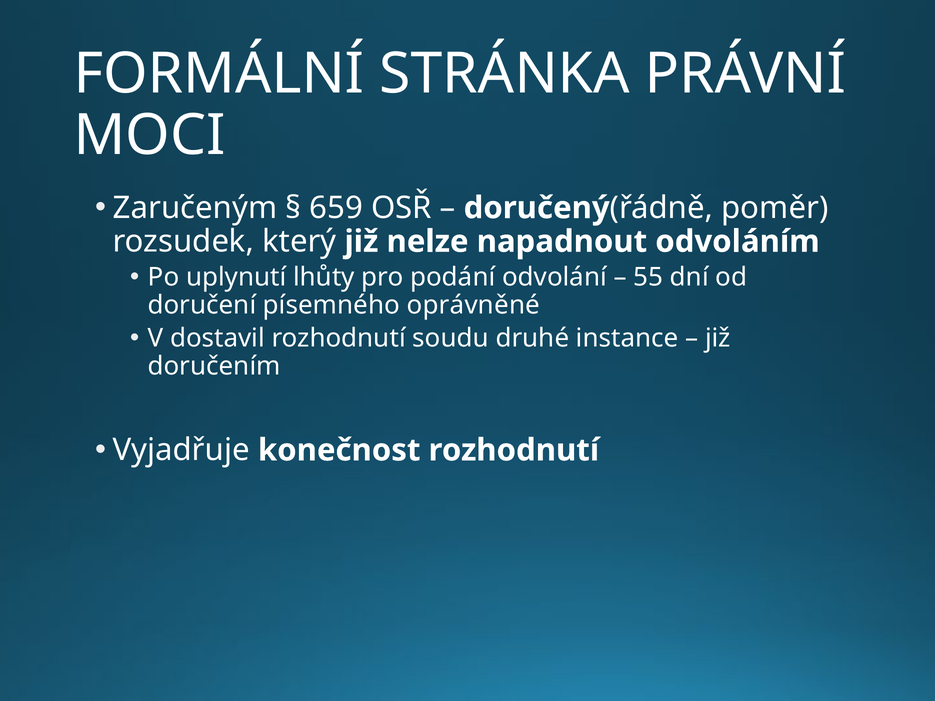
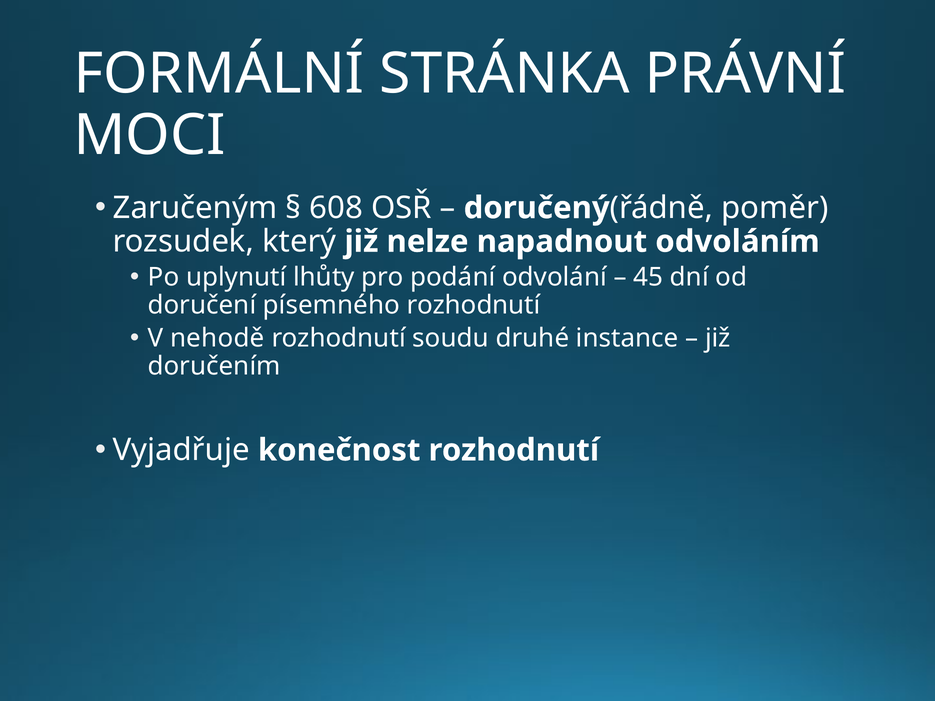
659: 659 -> 608
55: 55 -> 45
písemného oprávněné: oprávněné -> rozhodnutí
dostavil: dostavil -> nehodě
